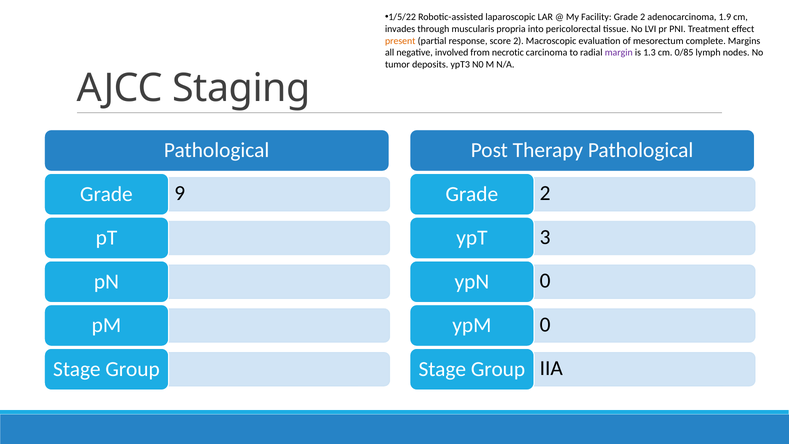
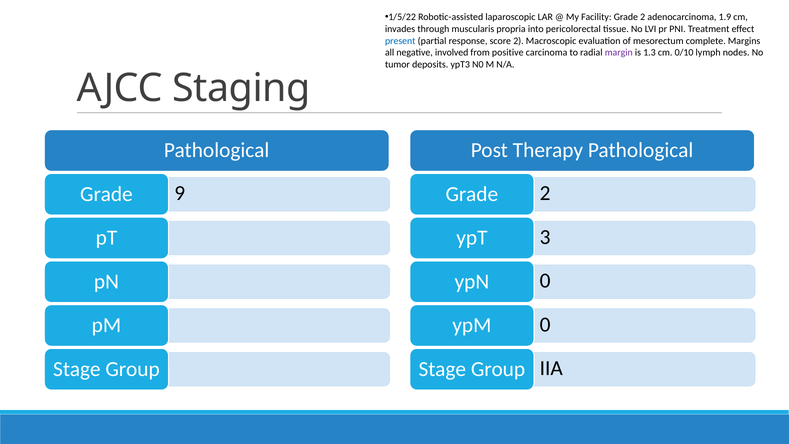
present colour: orange -> blue
necrotic: necrotic -> positive
0/85: 0/85 -> 0/10
